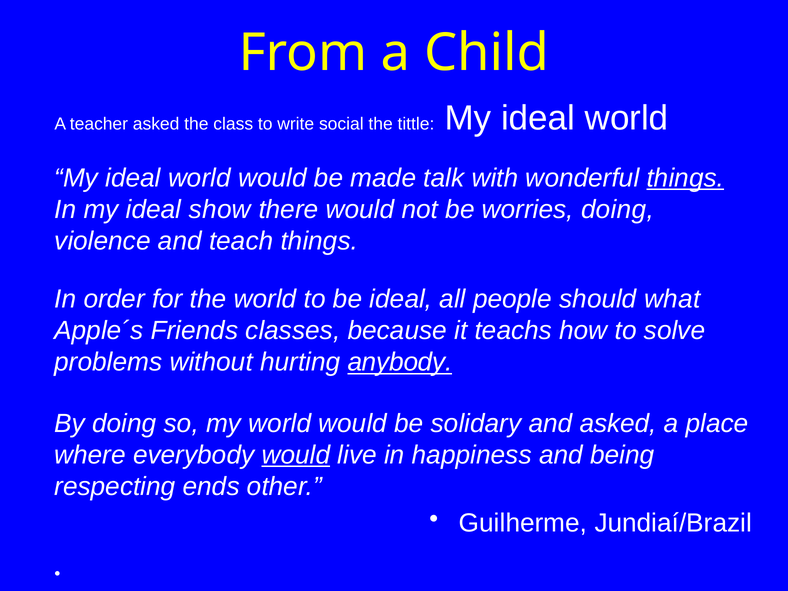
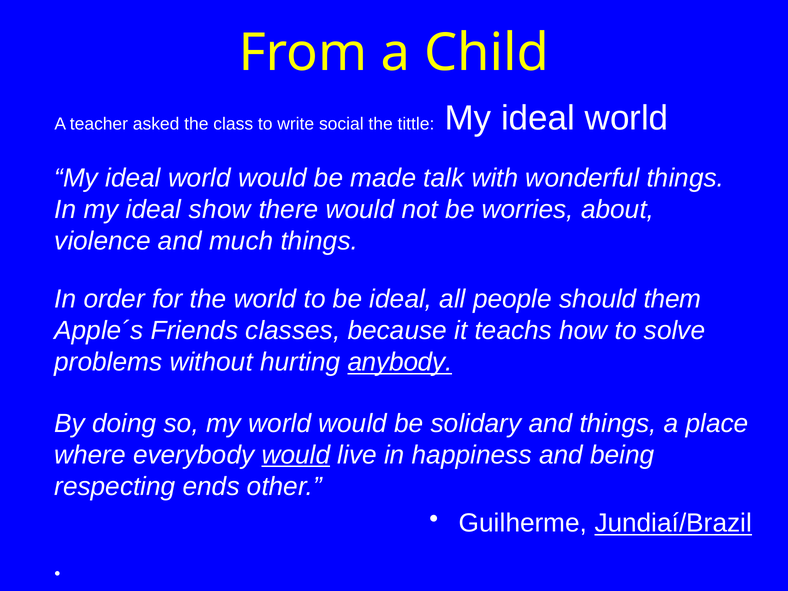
things at (685, 178) underline: present -> none
worries doing: doing -> about
teach: teach -> much
what: what -> them
and asked: asked -> things
Jundiaí/Brazil underline: none -> present
